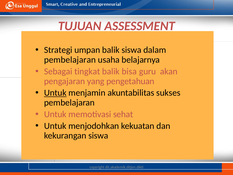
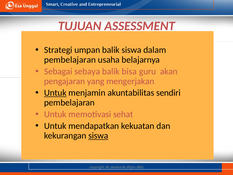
tingkat: tingkat -> sebaya
pengetahuan: pengetahuan -> mengerjakan
sukses: sukses -> sendiri
menjodohkan: menjodohkan -> mendapatkan
siswa at (98, 135) underline: none -> present
